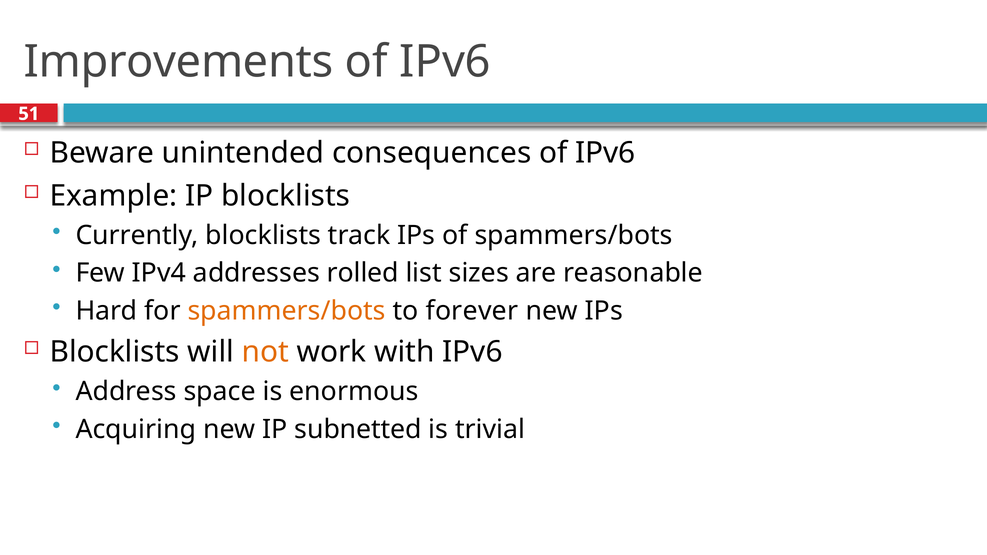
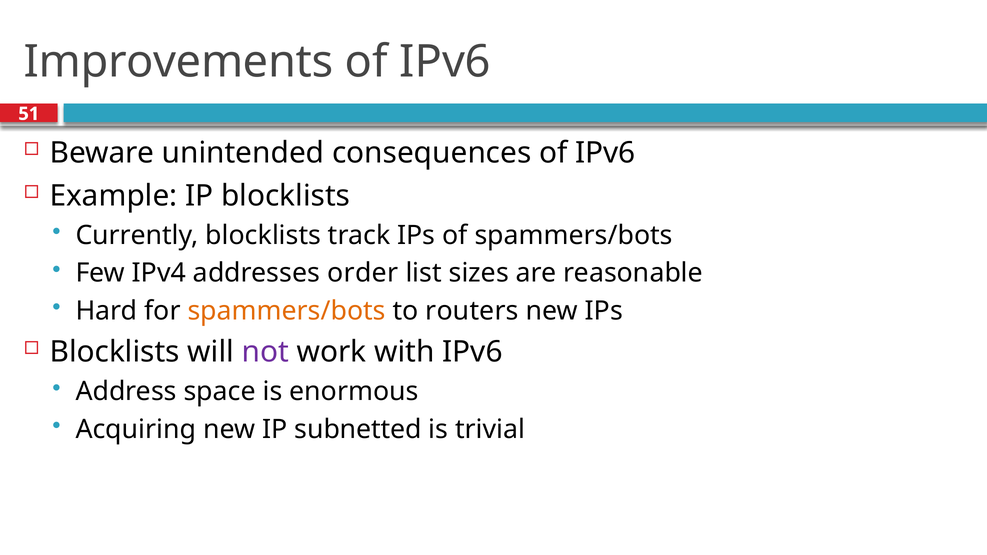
rolled: rolled -> order
forever: forever -> routers
not colour: orange -> purple
